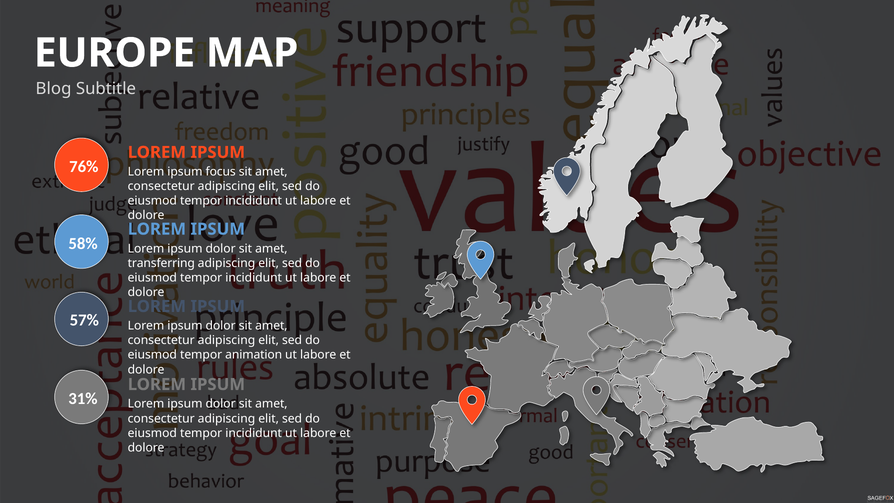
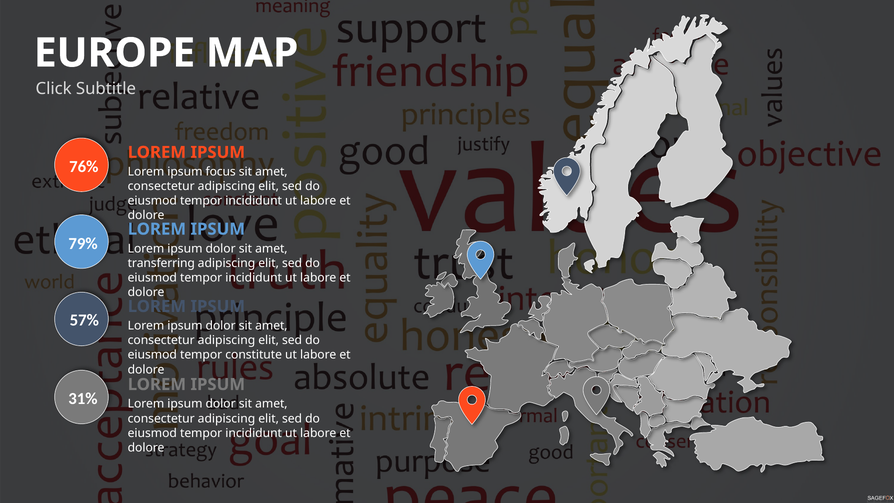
Blog: Blog -> Click
58%: 58% -> 79%
animation: animation -> constitute
